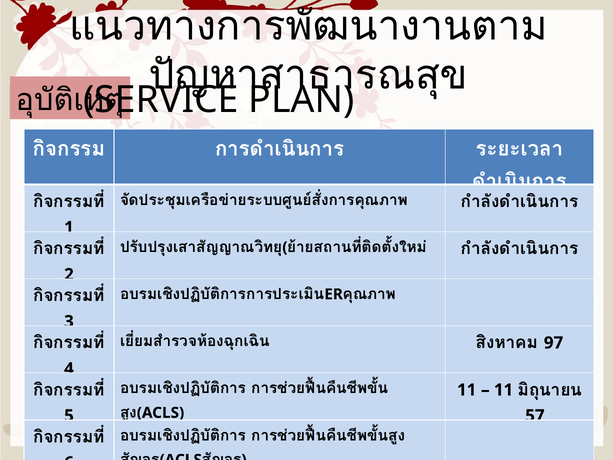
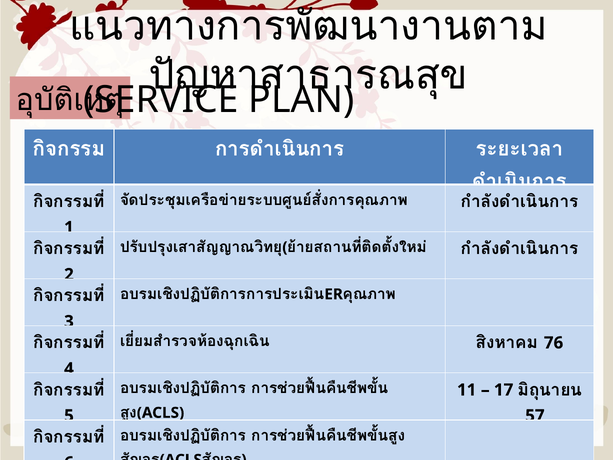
97: 97 -> 76
11 at (504, 390): 11 -> 17
